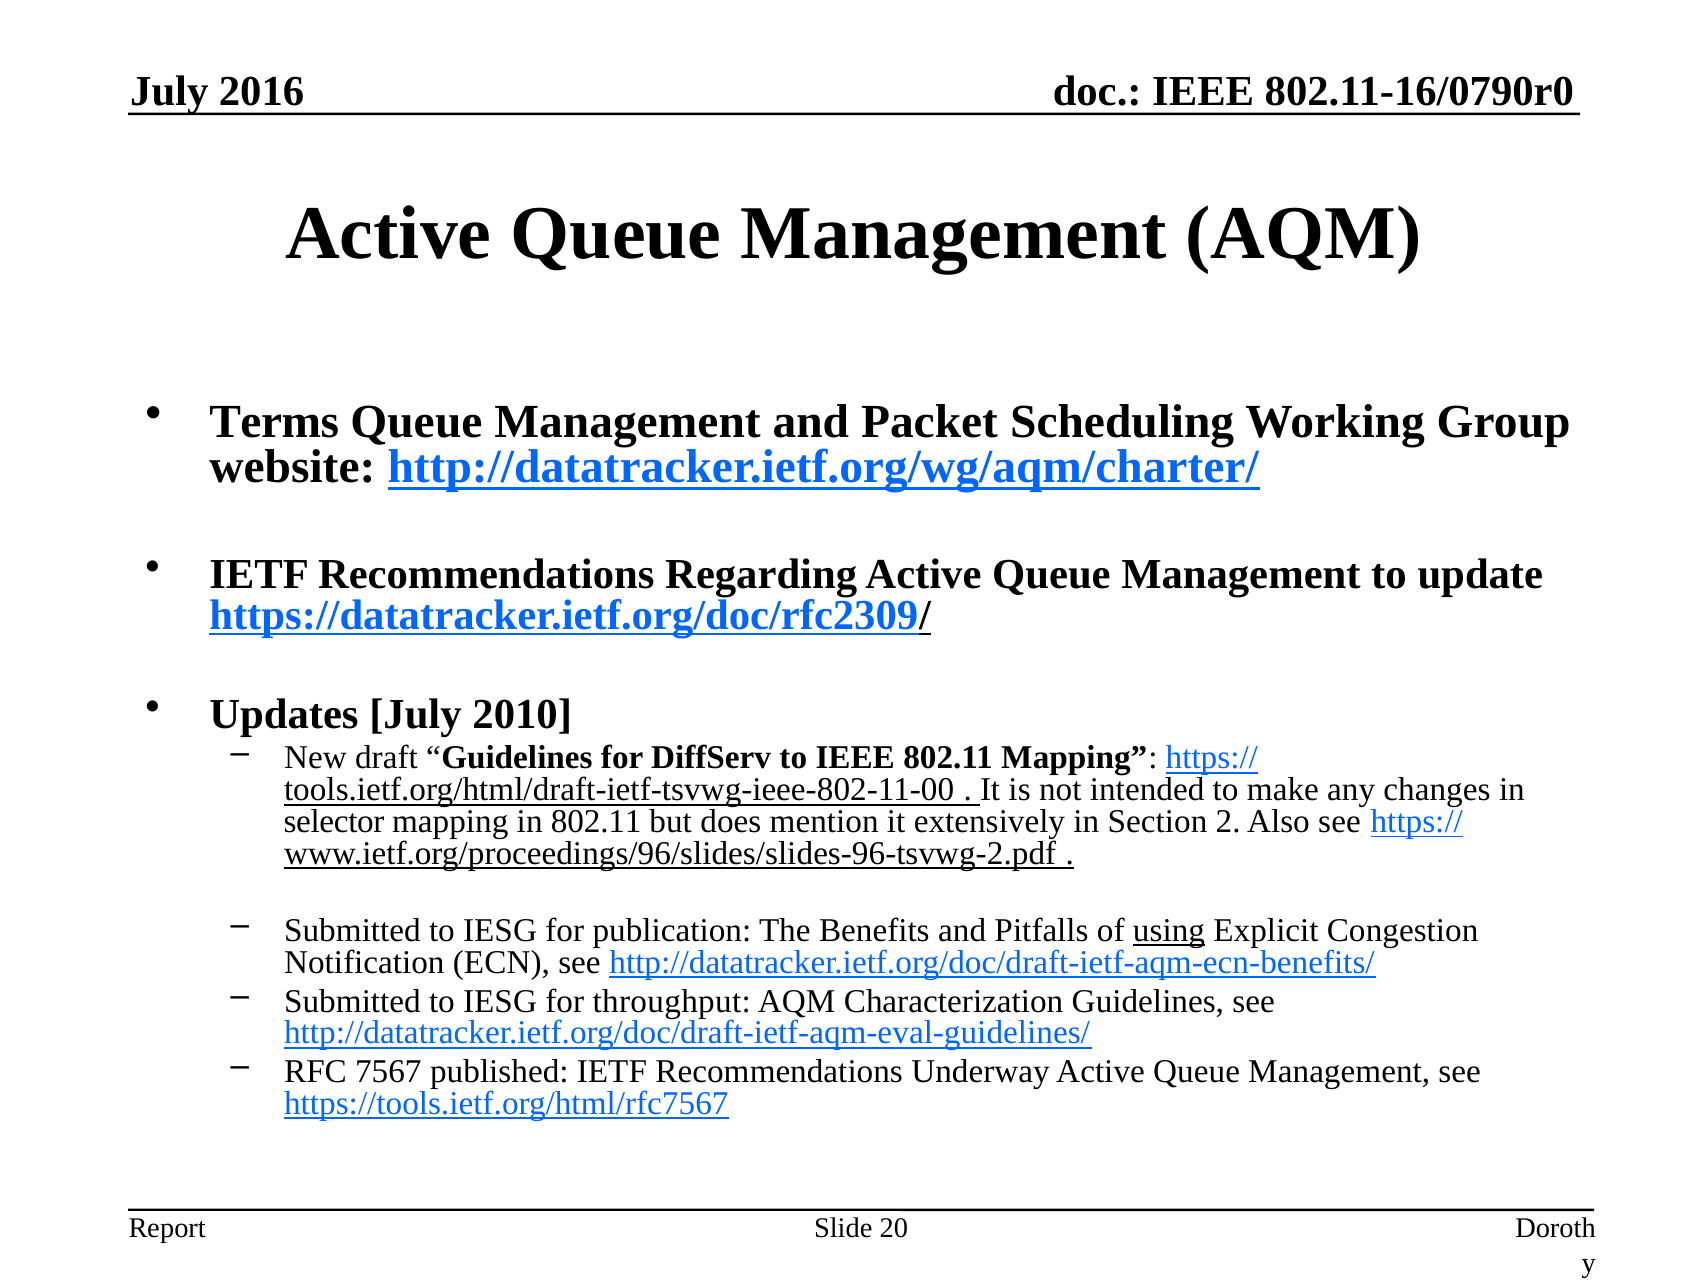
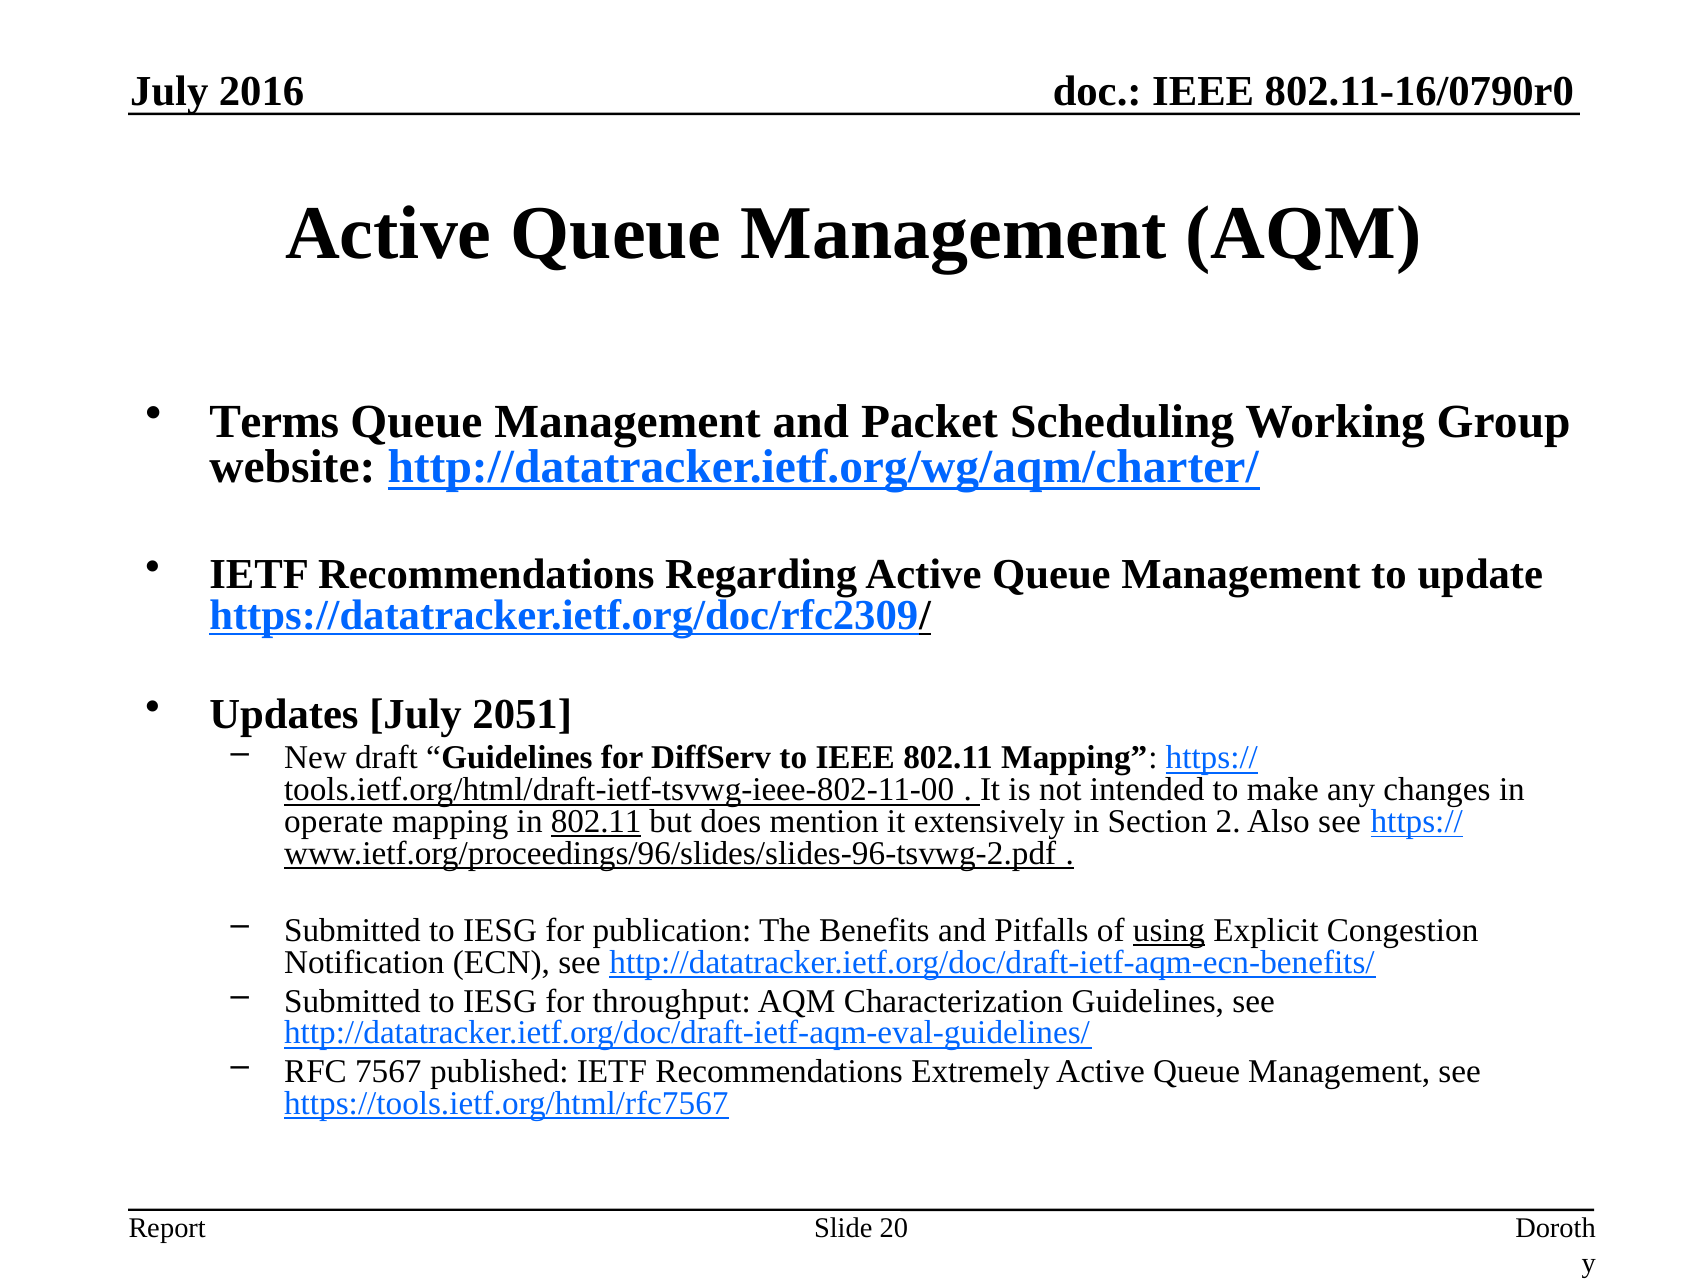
2010: 2010 -> 2051
selector: selector -> operate
802.11 at (596, 822) underline: none -> present
Underway: Underway -> Extremely
